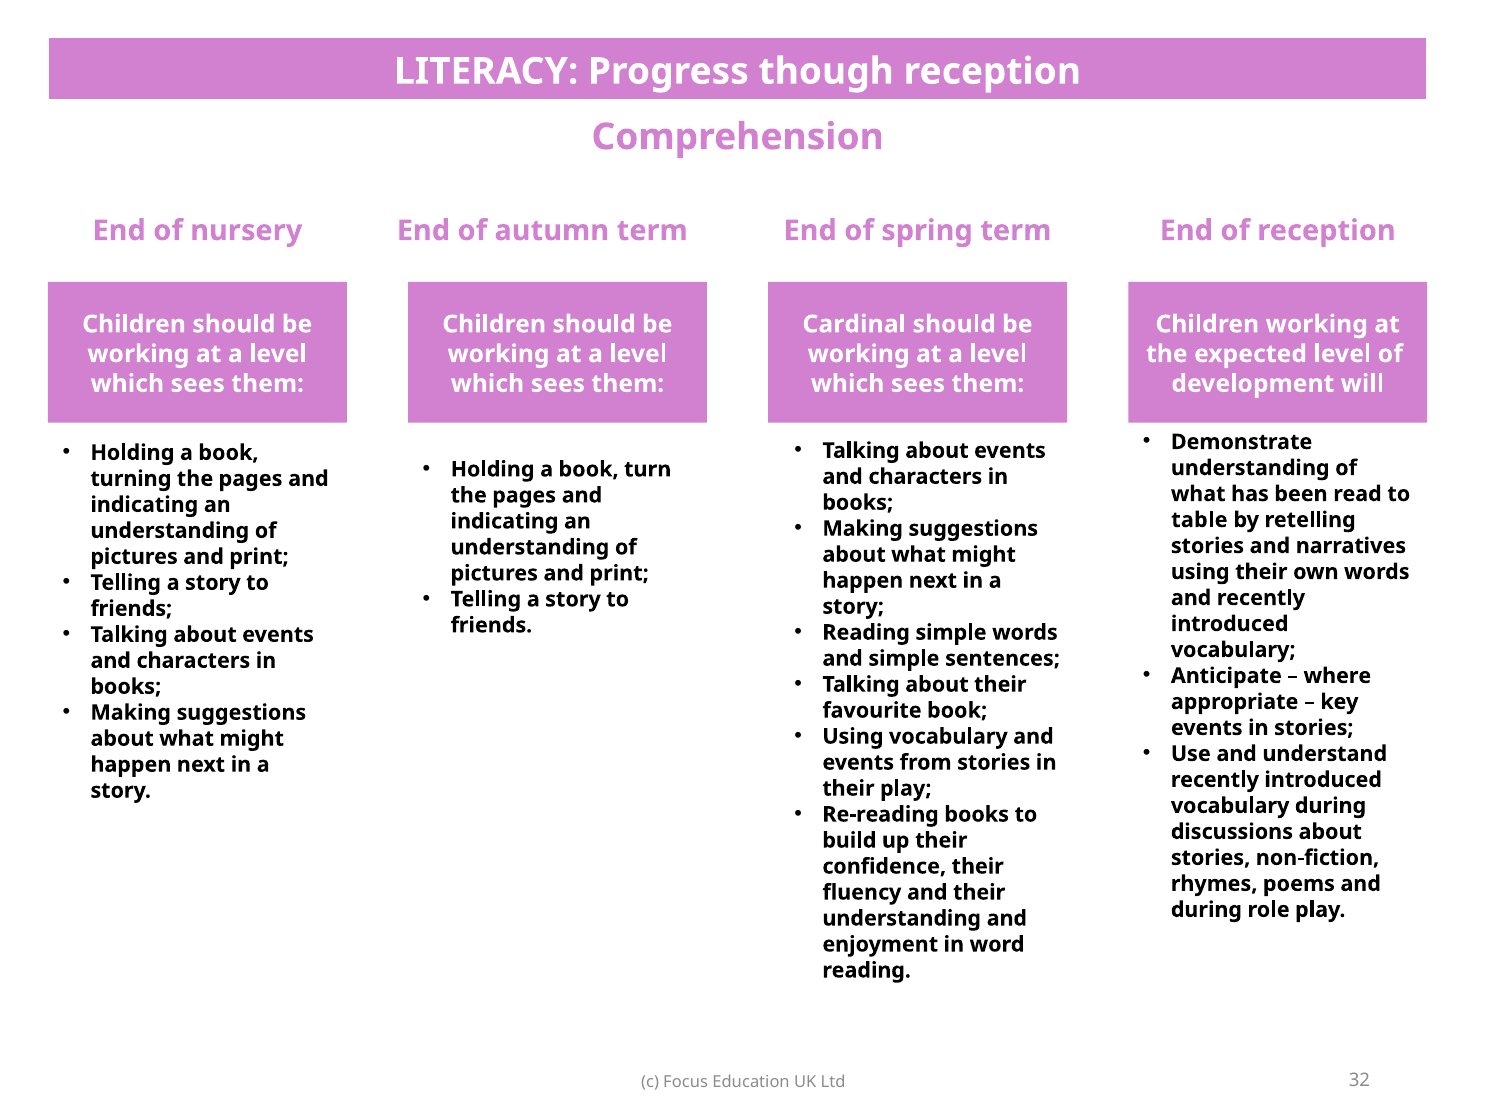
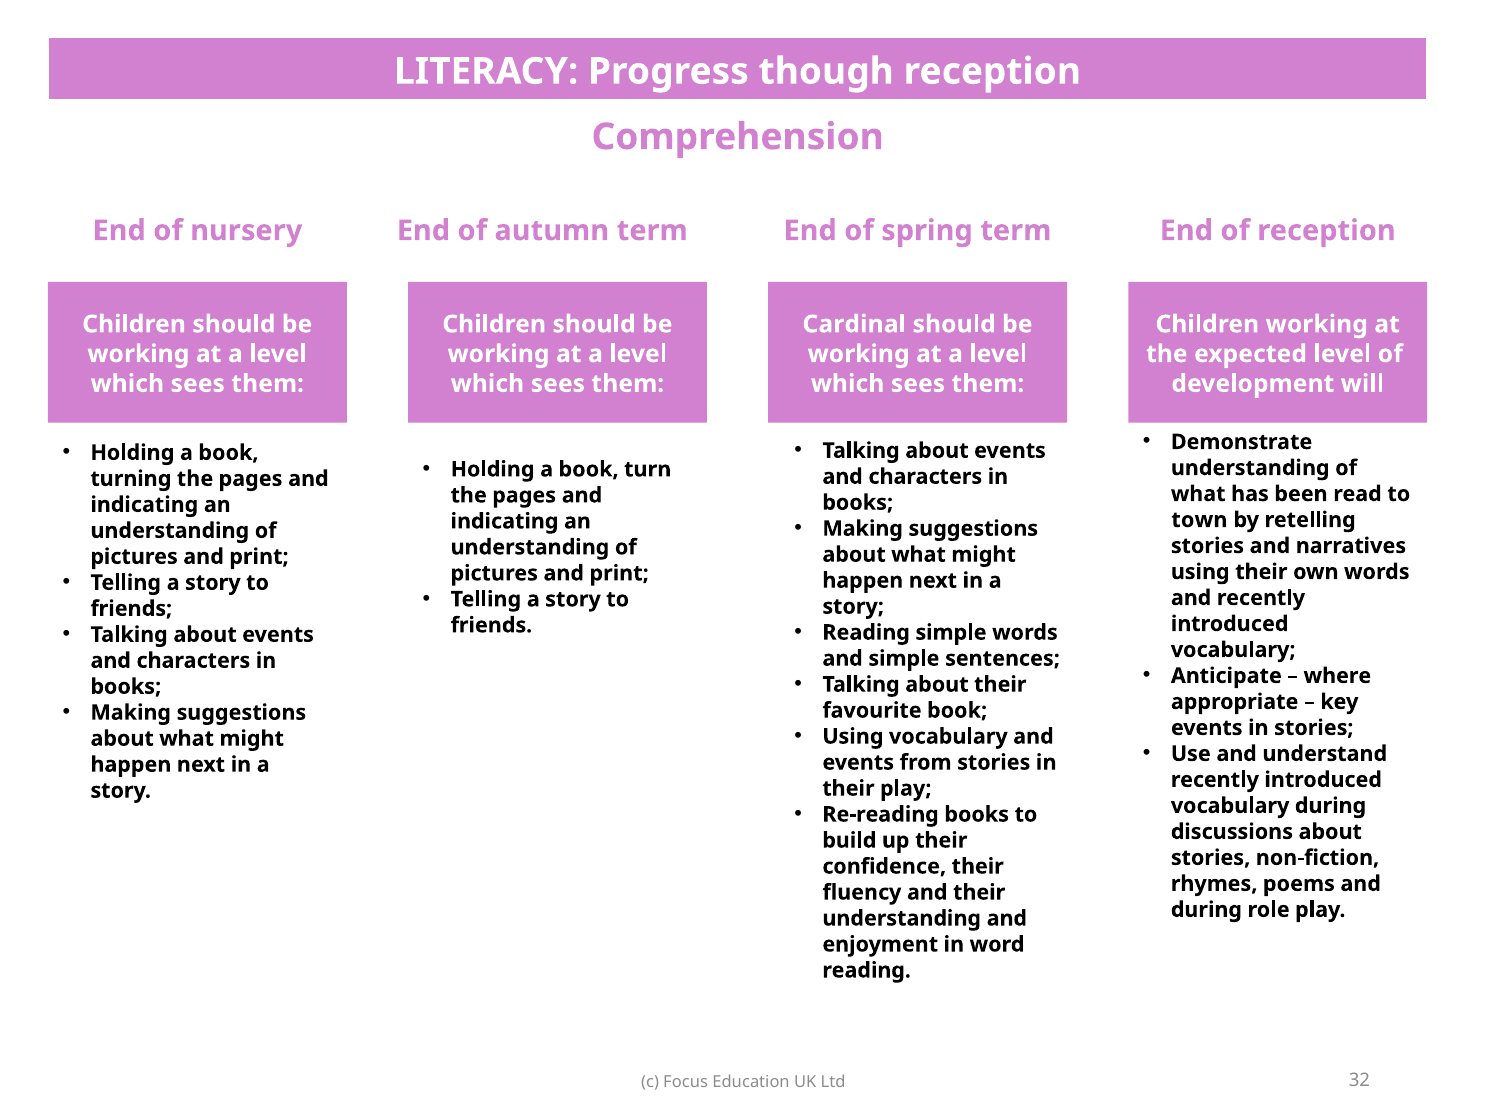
table: table -> town
